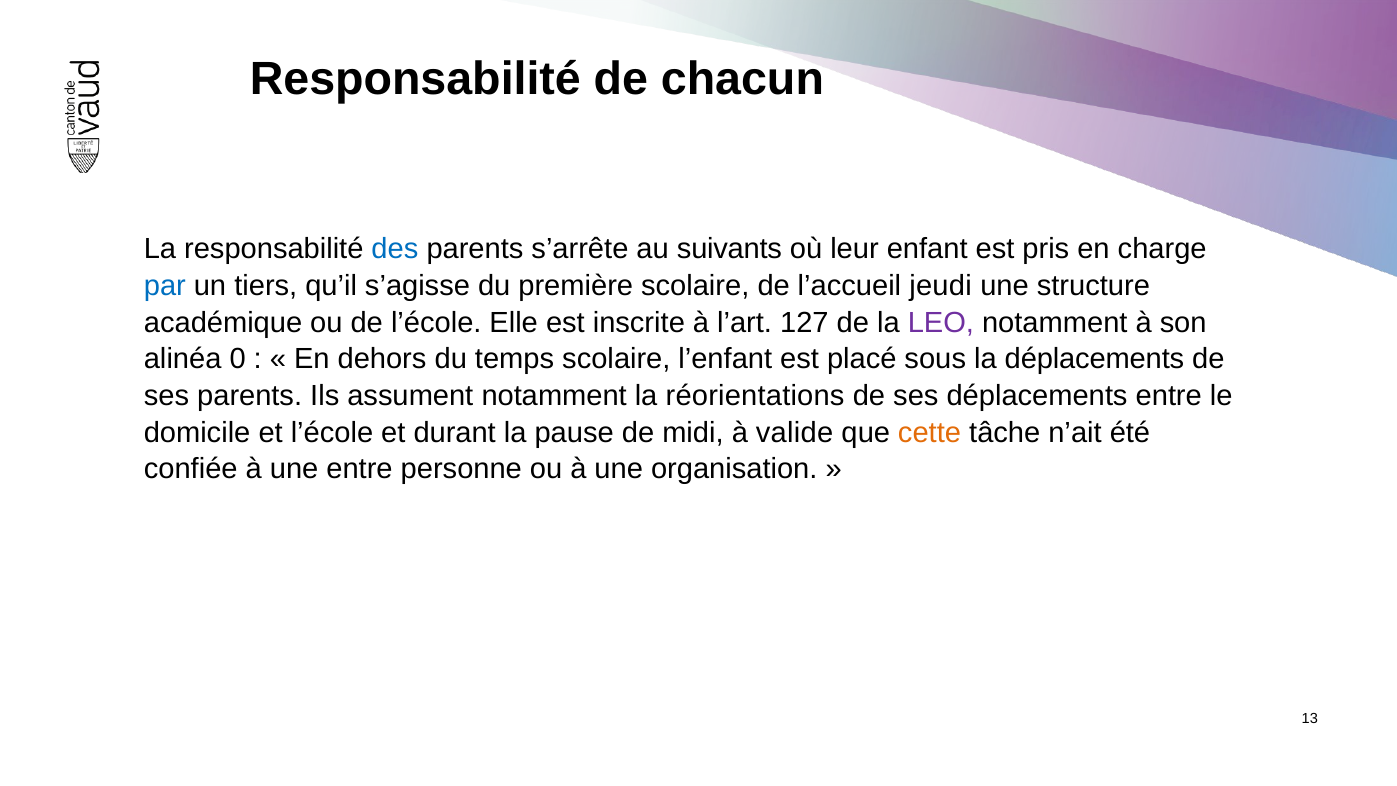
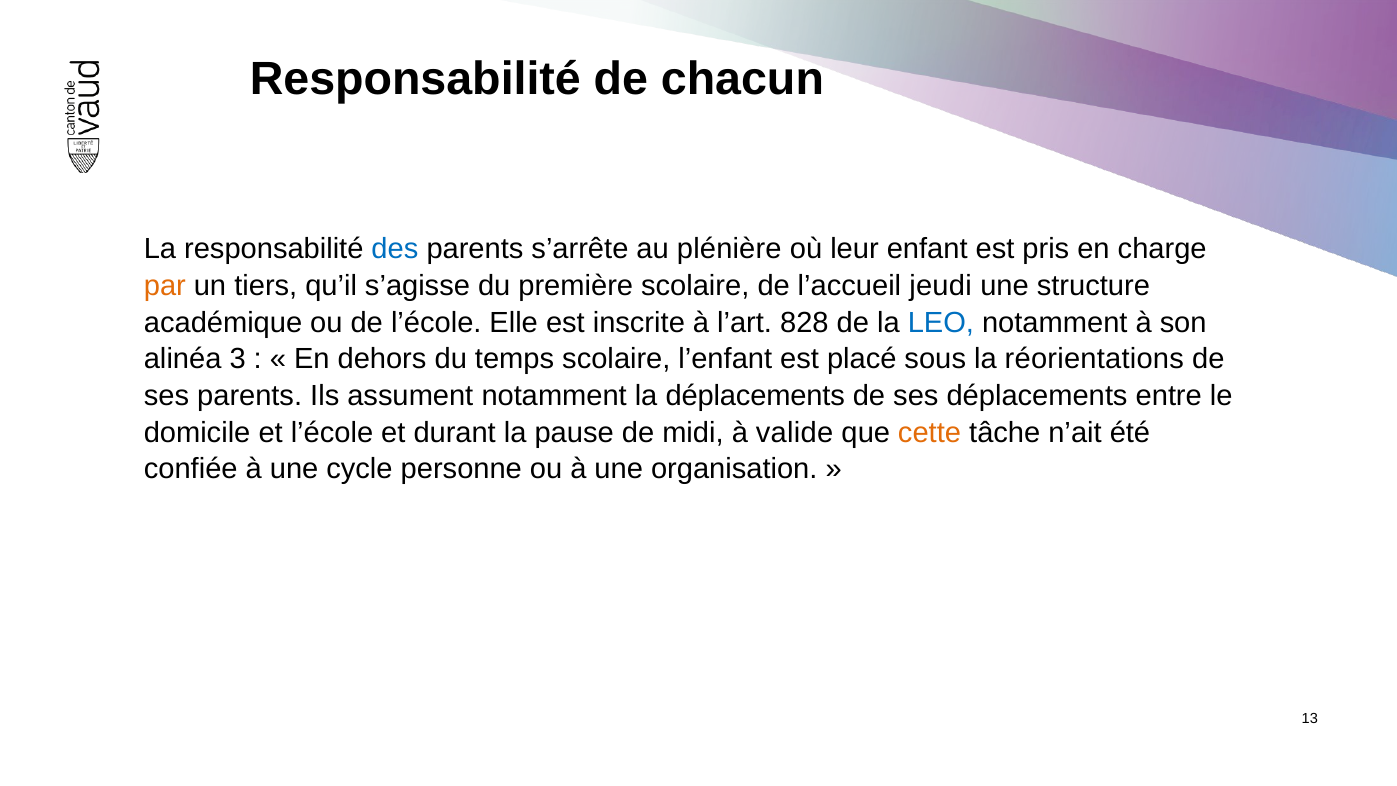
suivants: suivants -> plénière
par colour: blue -> orange
127: 127 -> 828
LEO colour: purple -> blue
0: 0 -> 3
la déplacements: déplacements -> réorientations
la réorientations: réorientations -> déplacements
une entre: entre -> cycle
